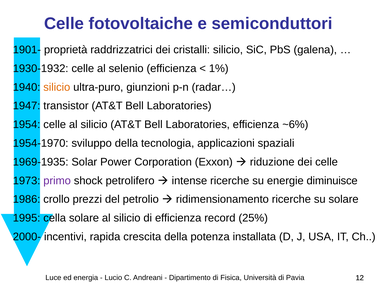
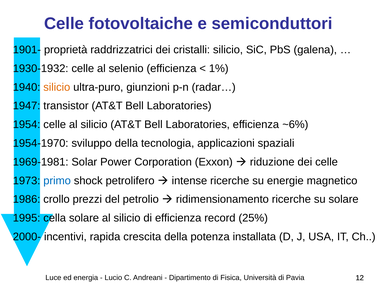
1969-1935: 1969-1935 -> 1969-1981
primo colour: purple -> blue
diminuisce: diminuisce -> magnetico
